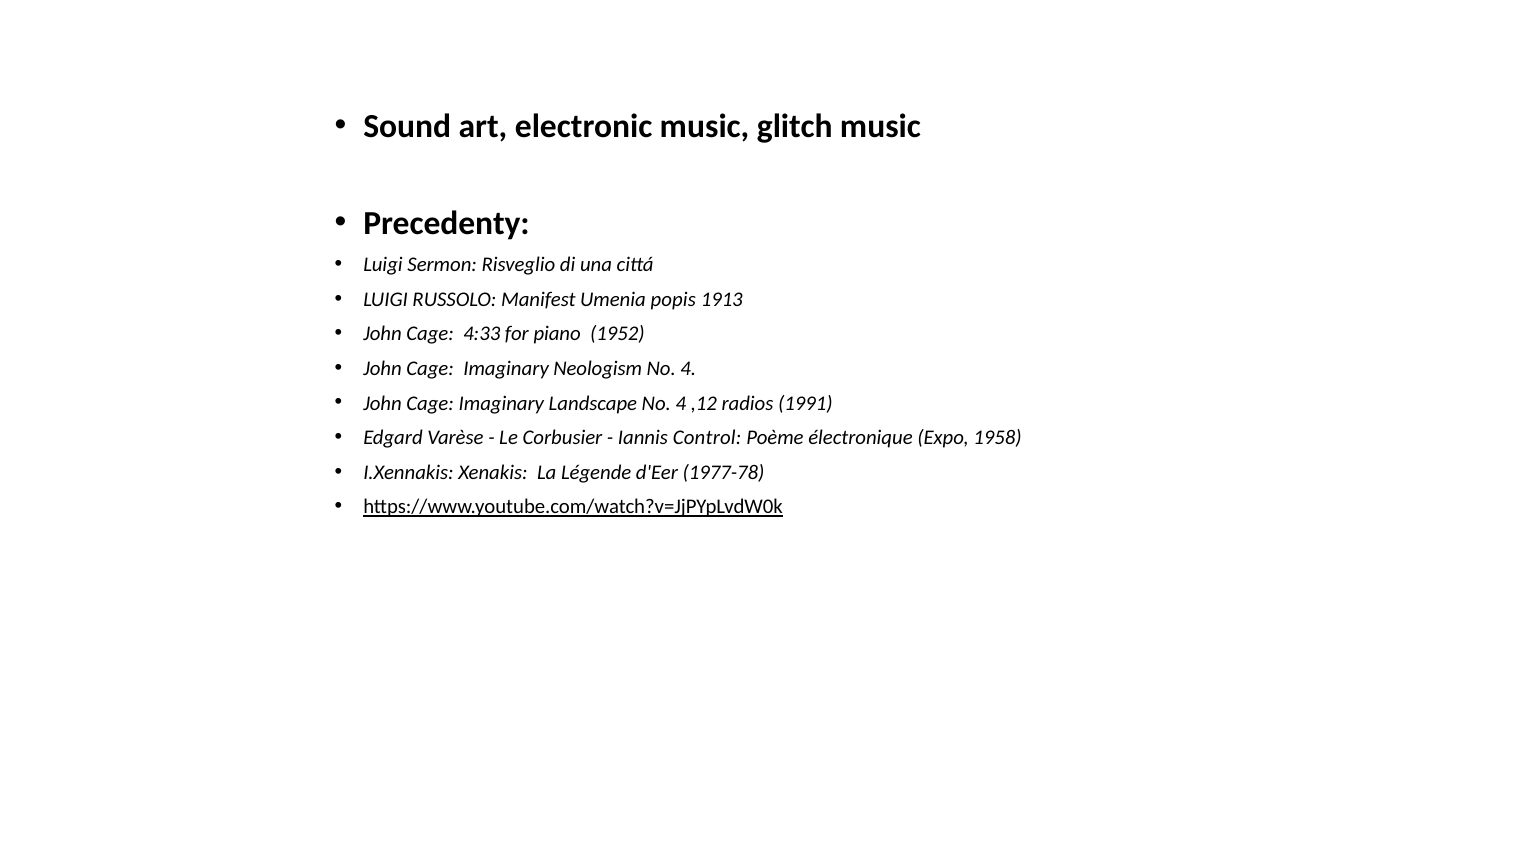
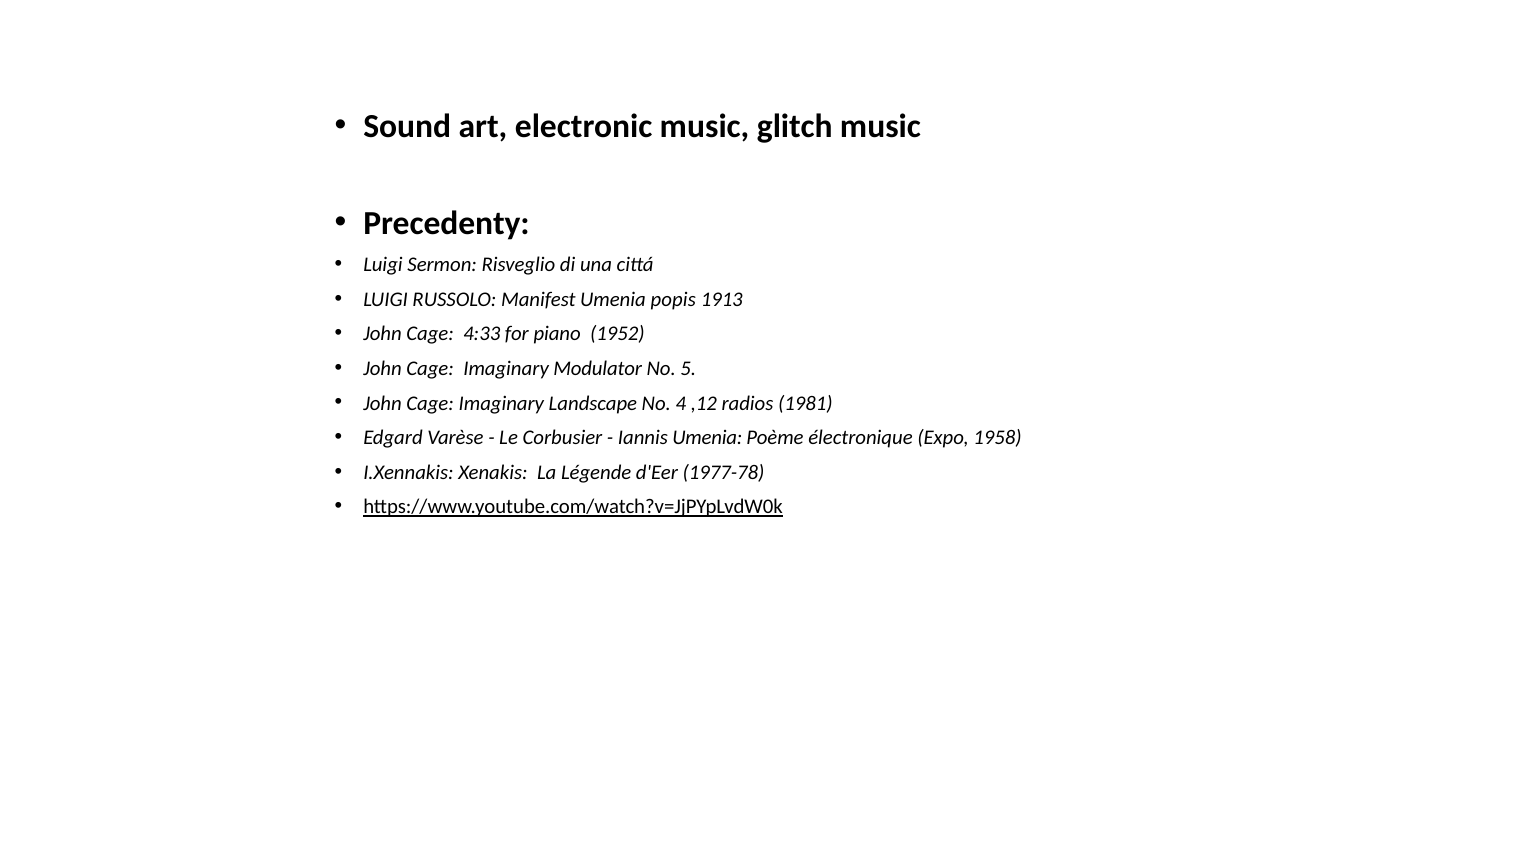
Neologism: Neologism -> Modulator
4 at (688, 369): 4 -> 5
1991: 1991 -> 1981
Iannis Control: Control -> Umenia
